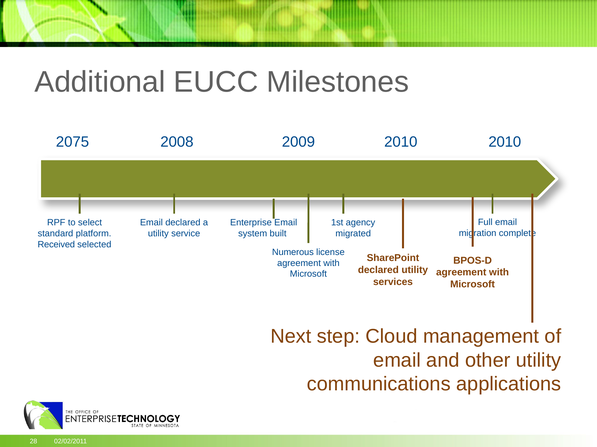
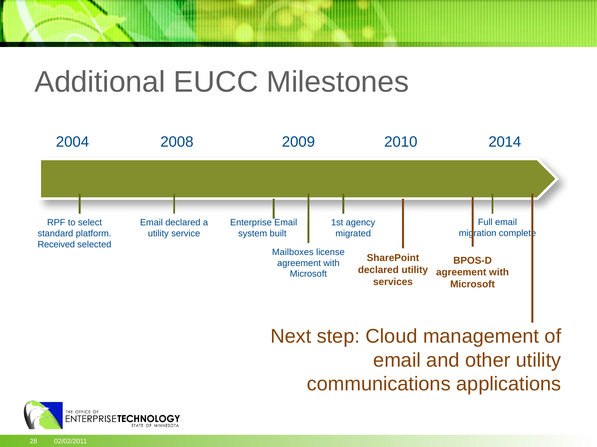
2075: 2075 -> 2004
2010 2010: 2010 -> 2014
Numerous: Numerous -> Mailboxes
